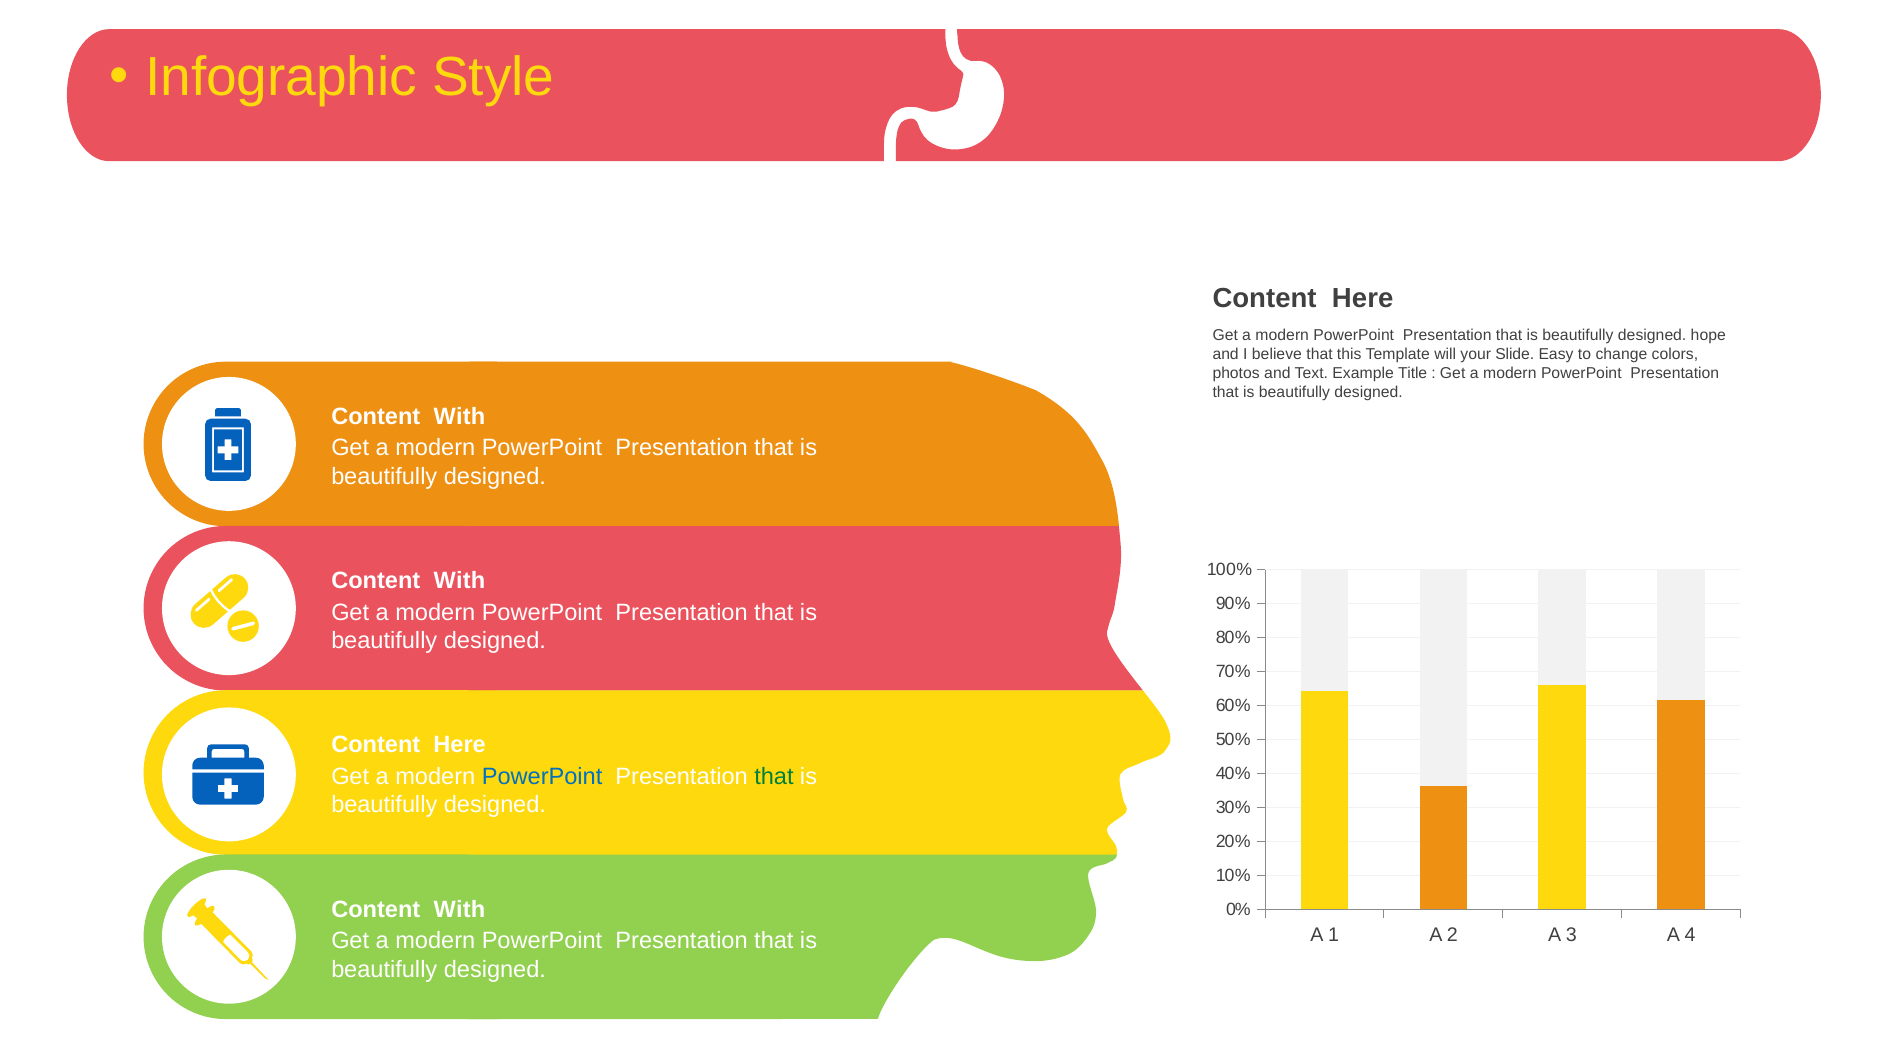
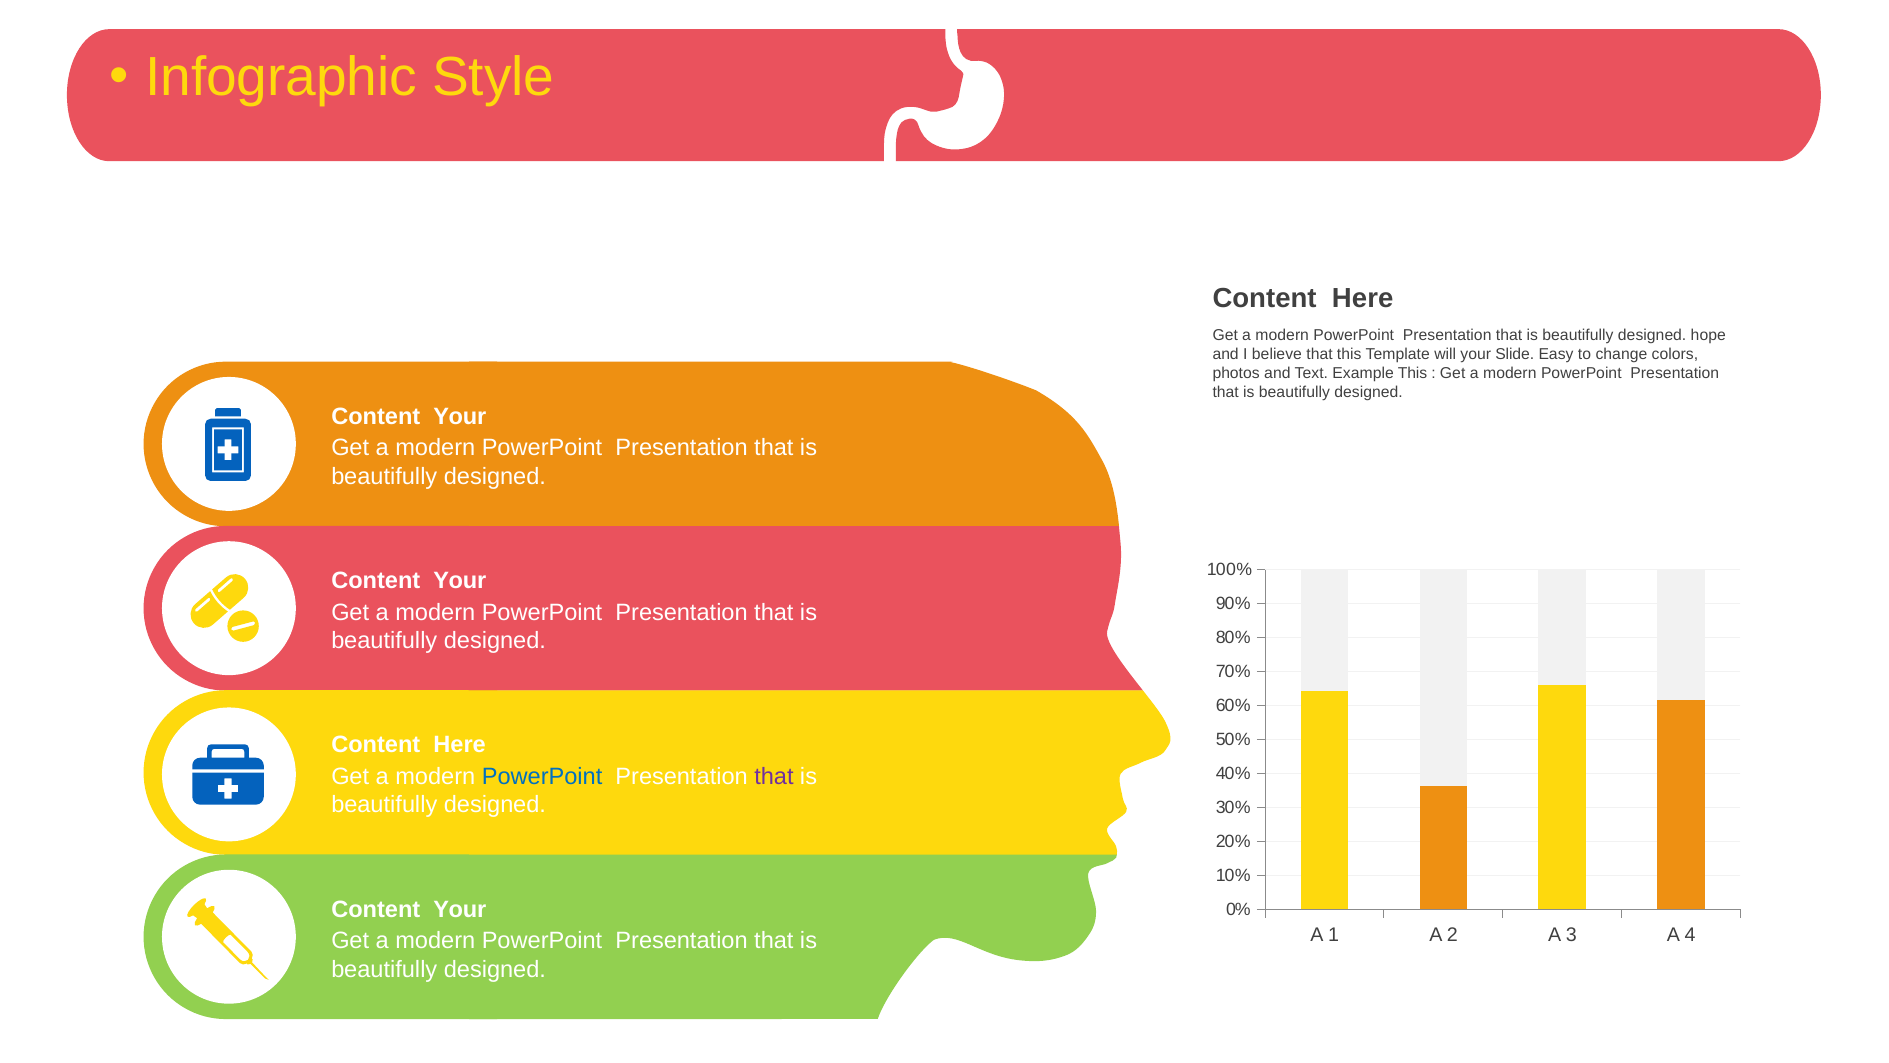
Example Title: Title -> This
With at (460, 416): With -> Your
With at (460, 580): With -> Your
that at (774, 776) colour: green -> purple
With at (460, 909): With -> Your
